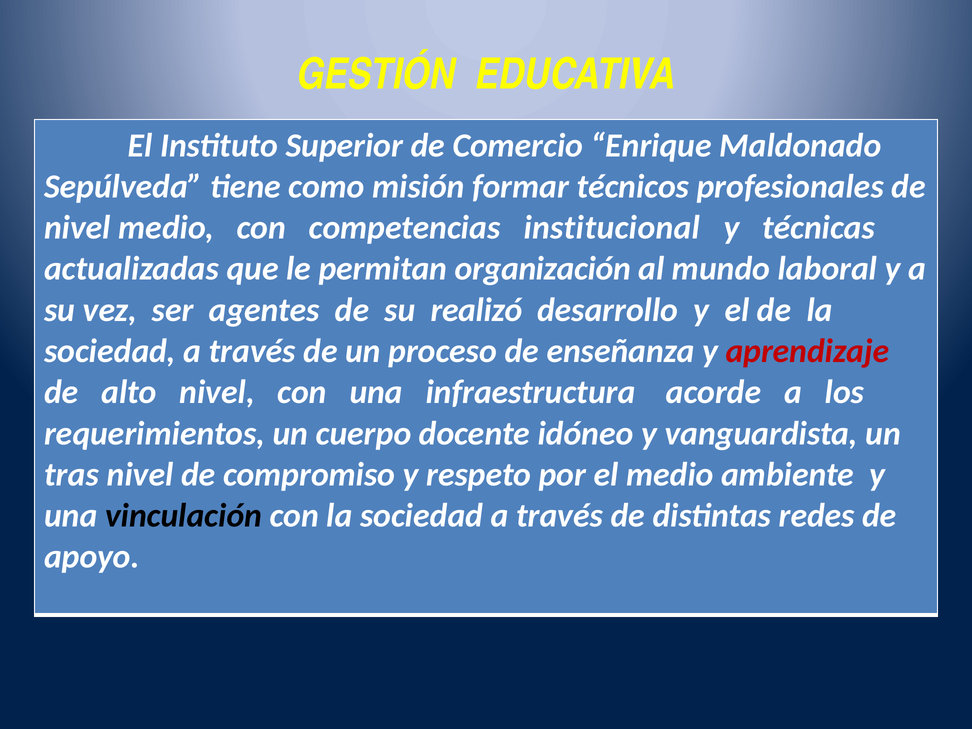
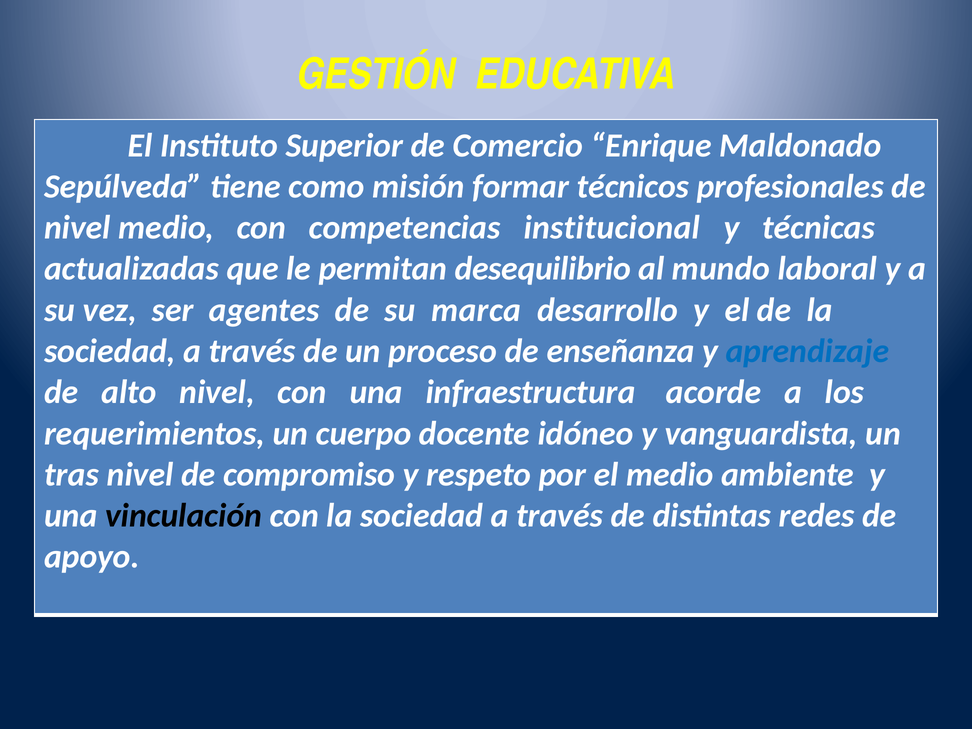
organización: organización -> desequilibrio
realizó: realizó -> marca
aprendizaje colour: red -> blue
